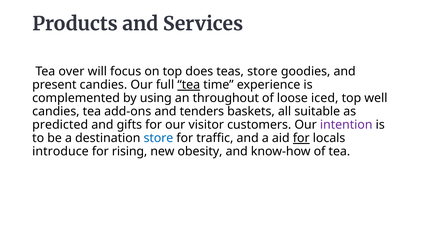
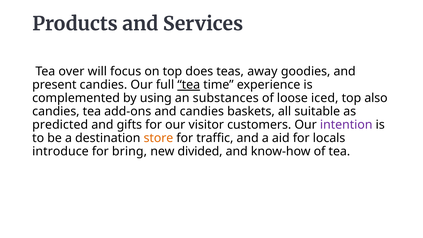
teas store: store -> away
throughout: throughout -> substances
well: well -> also
and tenders: tenders -> candies
store at (158, 138) colour: blue -> orange
for at (301, 138) underline: present -> none
rising: rising -> bring
obesity: obesity -> divided
